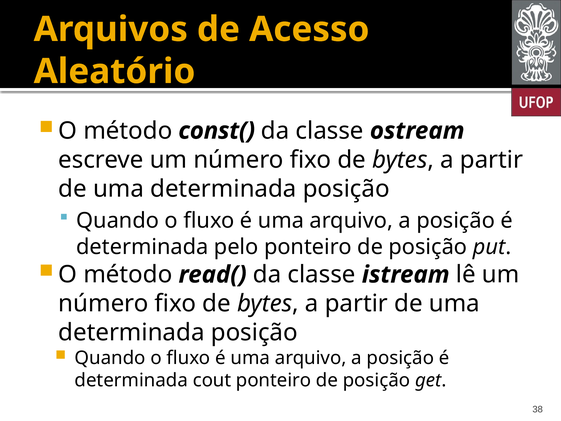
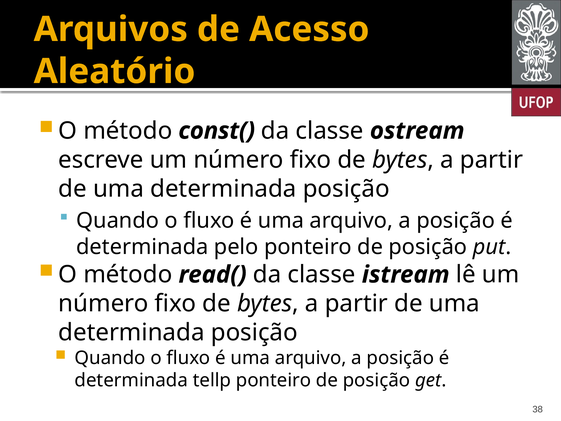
cout: cout -> tellp
